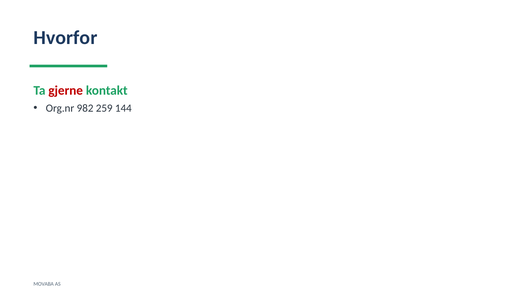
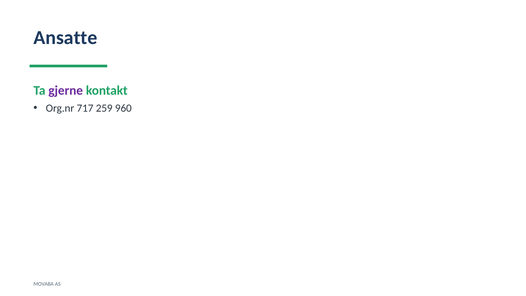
Hvorfor: Hvorfor -> Ansatte
gjerne colour: red -> purple
982: 982 -> 717
144: 144 -> 960
